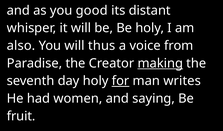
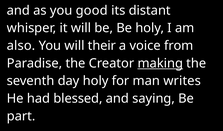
thus: thus -> their
for underline: present -> none
women: women -> blessed
fruit: fruit -> part
